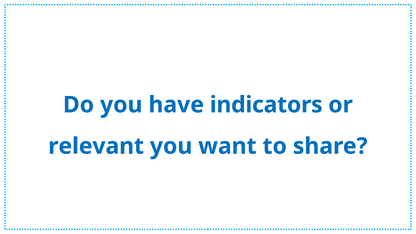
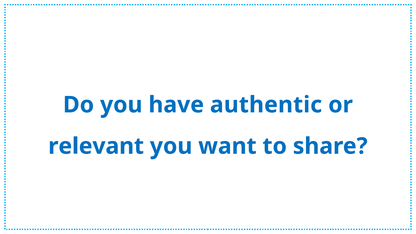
indicators: indicators -> authentic
